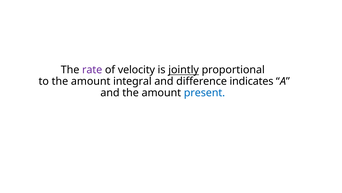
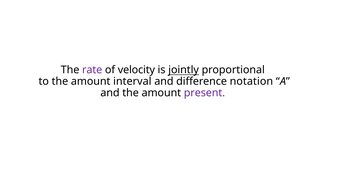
integral: integral -> interval
indicates: indicates -> notation
present colour: blue -> purple
